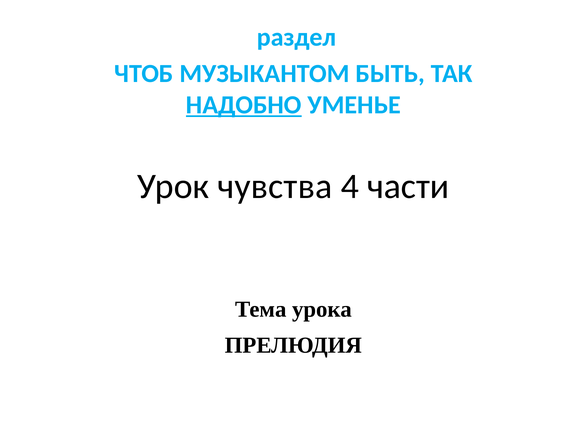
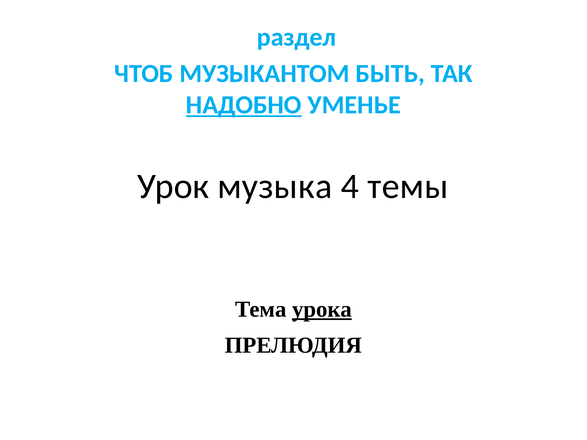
чувства: чувства -> музыка
части: части -> темы
урока underline: none -> present
